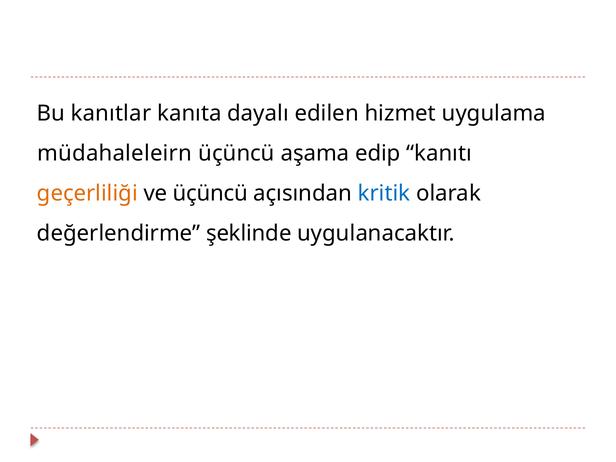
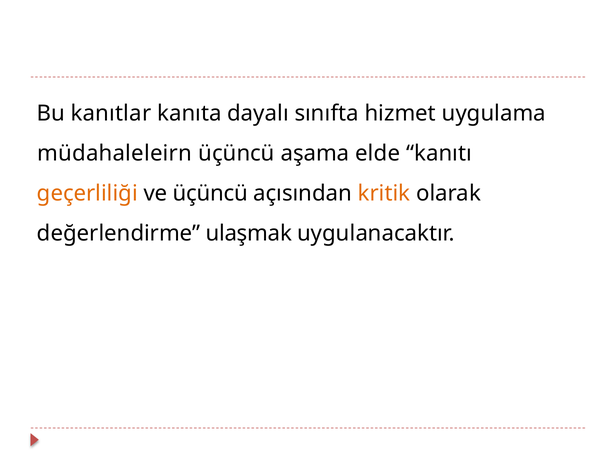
edilen: edilen -> sınıfta
edip: edip -> elde
kritik colour: blue -> orange
şeklinde: şeklinde -> ulaşmak
